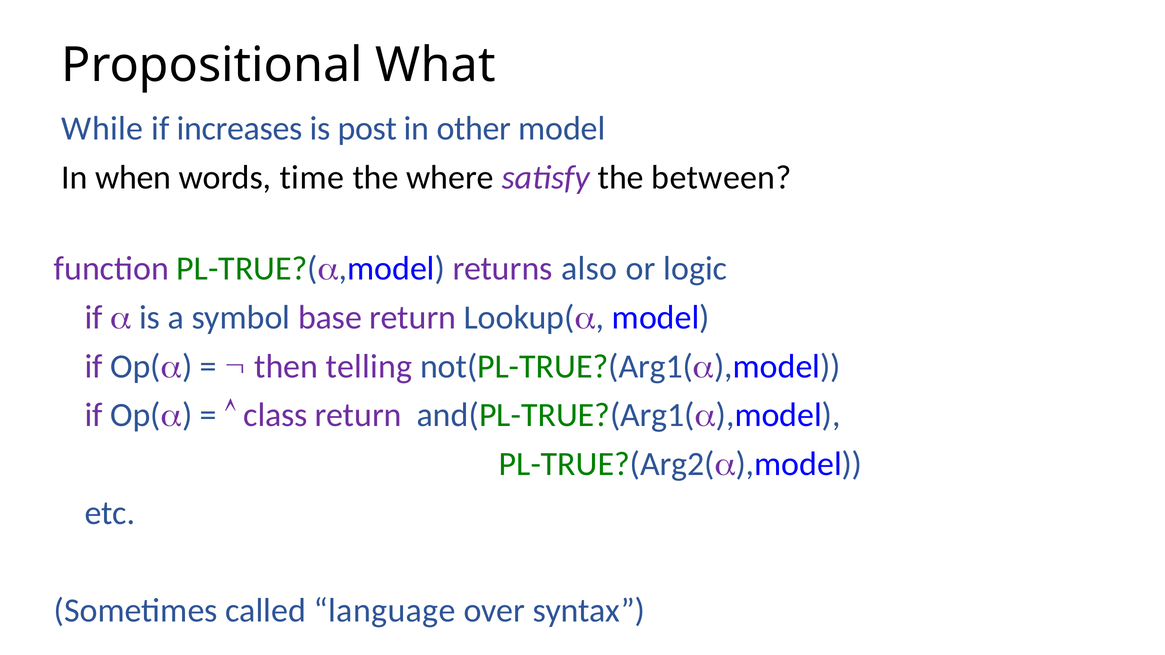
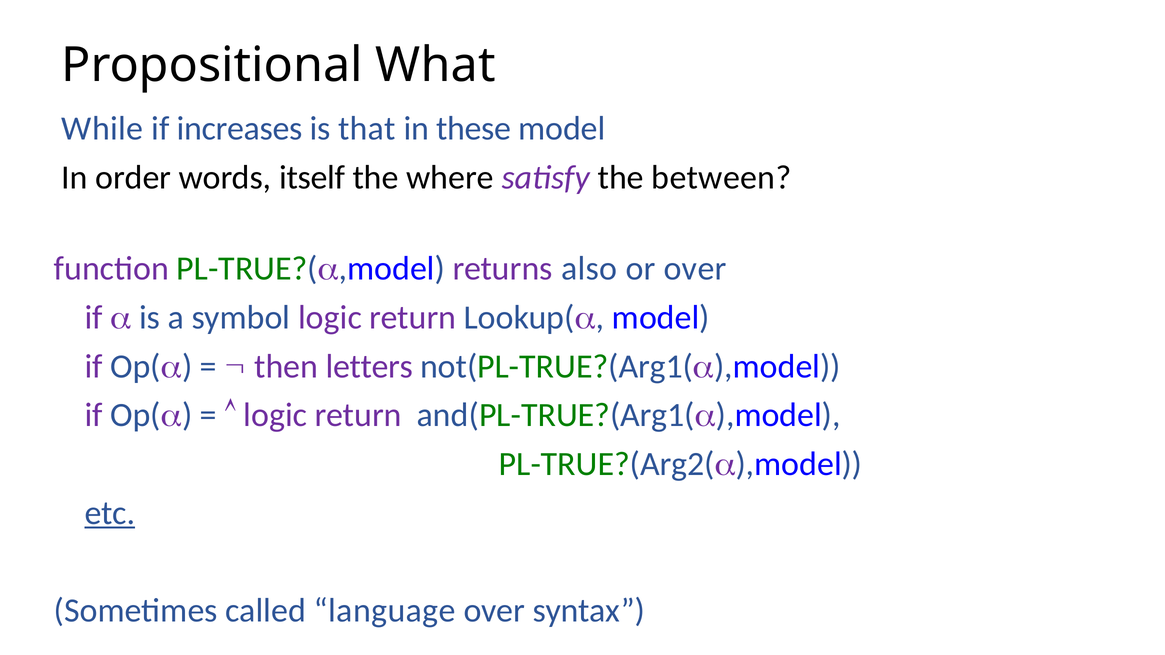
post: post -> that
other: other -> these
when: when -> order
time: time -> itself
or logic: logic -> over
symbol base: base -> logic
telling: telling -> letters
class at (275, 415): class -> logic
etc underline: none -> present
